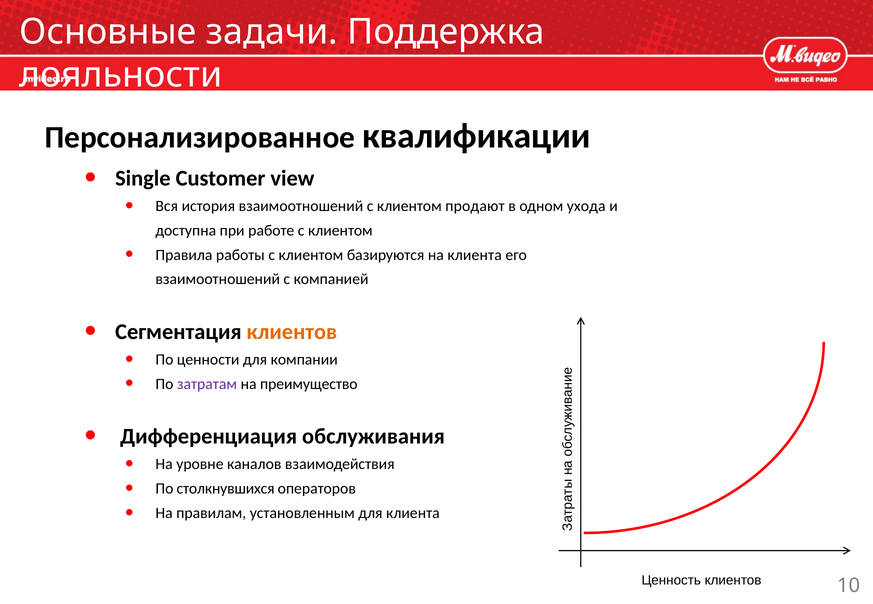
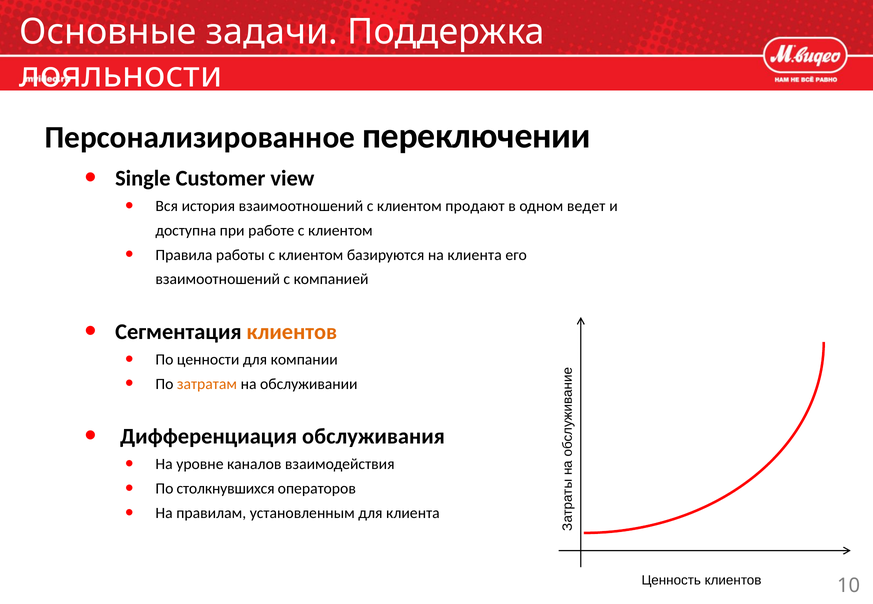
квалификации: квалификации -> переключении
ухода: ухода -> ведет
затратам colour: purple -> orange
преимущество: преимущество -> обслуживании
